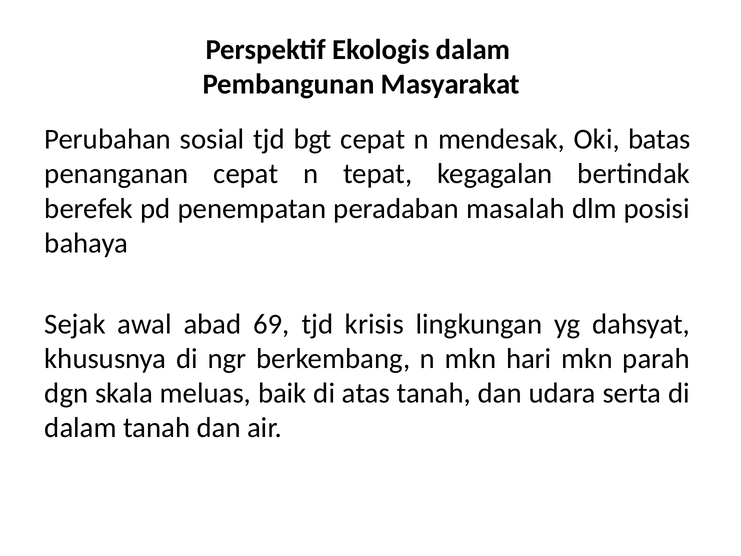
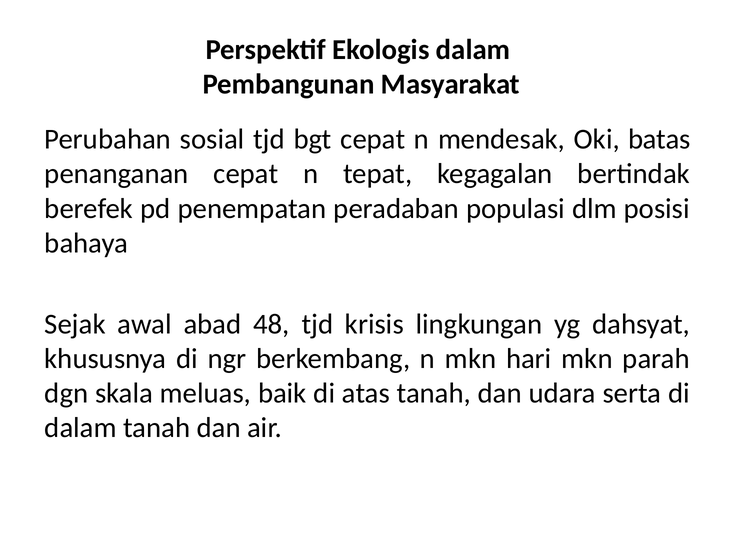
masalah: masalah -> populasi
69: 69 -> 48
